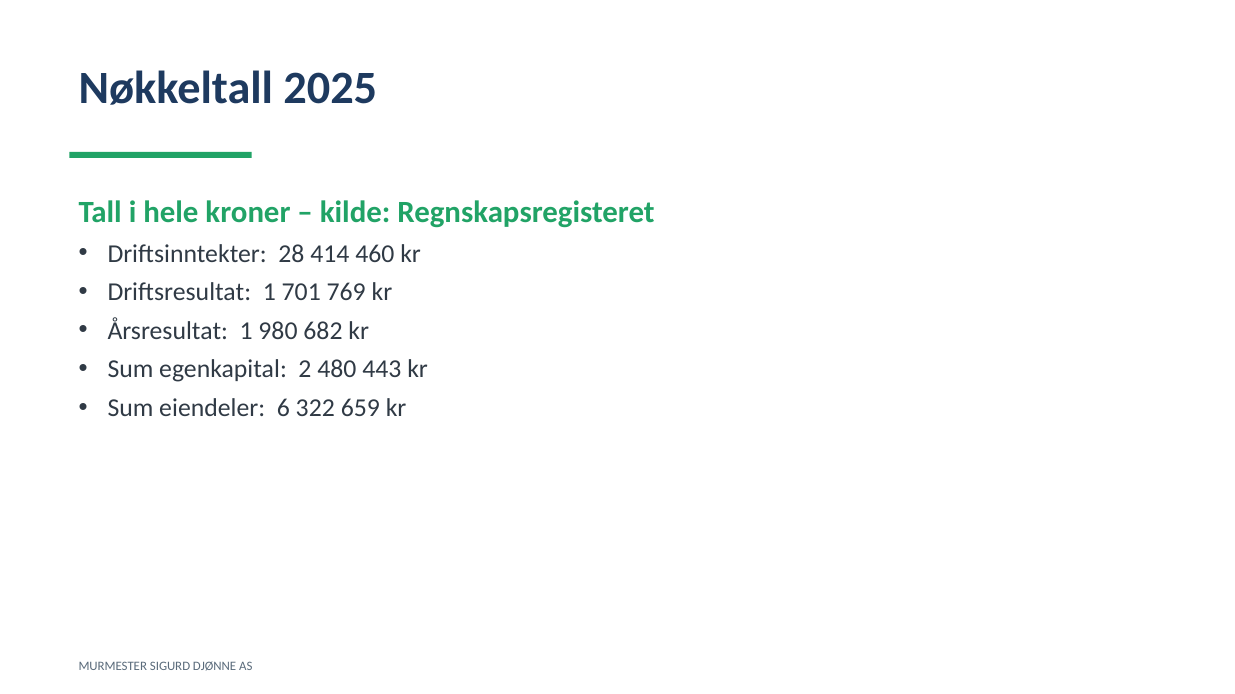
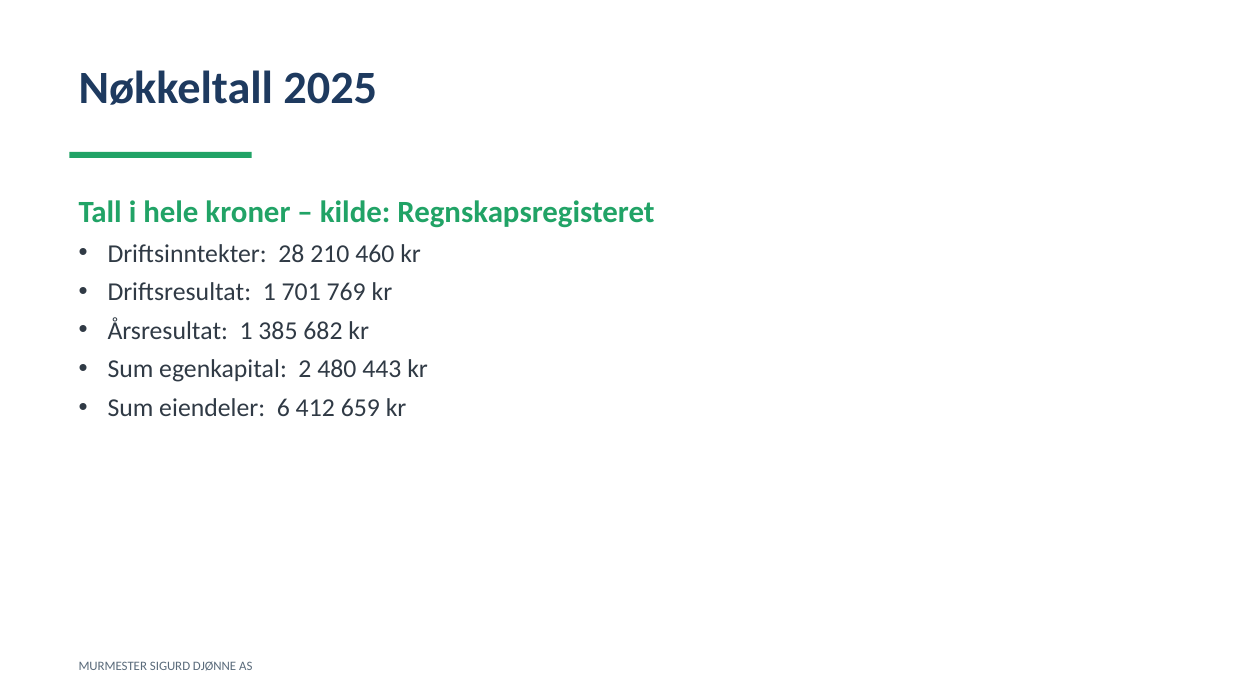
414: 414 -> 210
980: 980 -> 385
322: 322 -> 412
